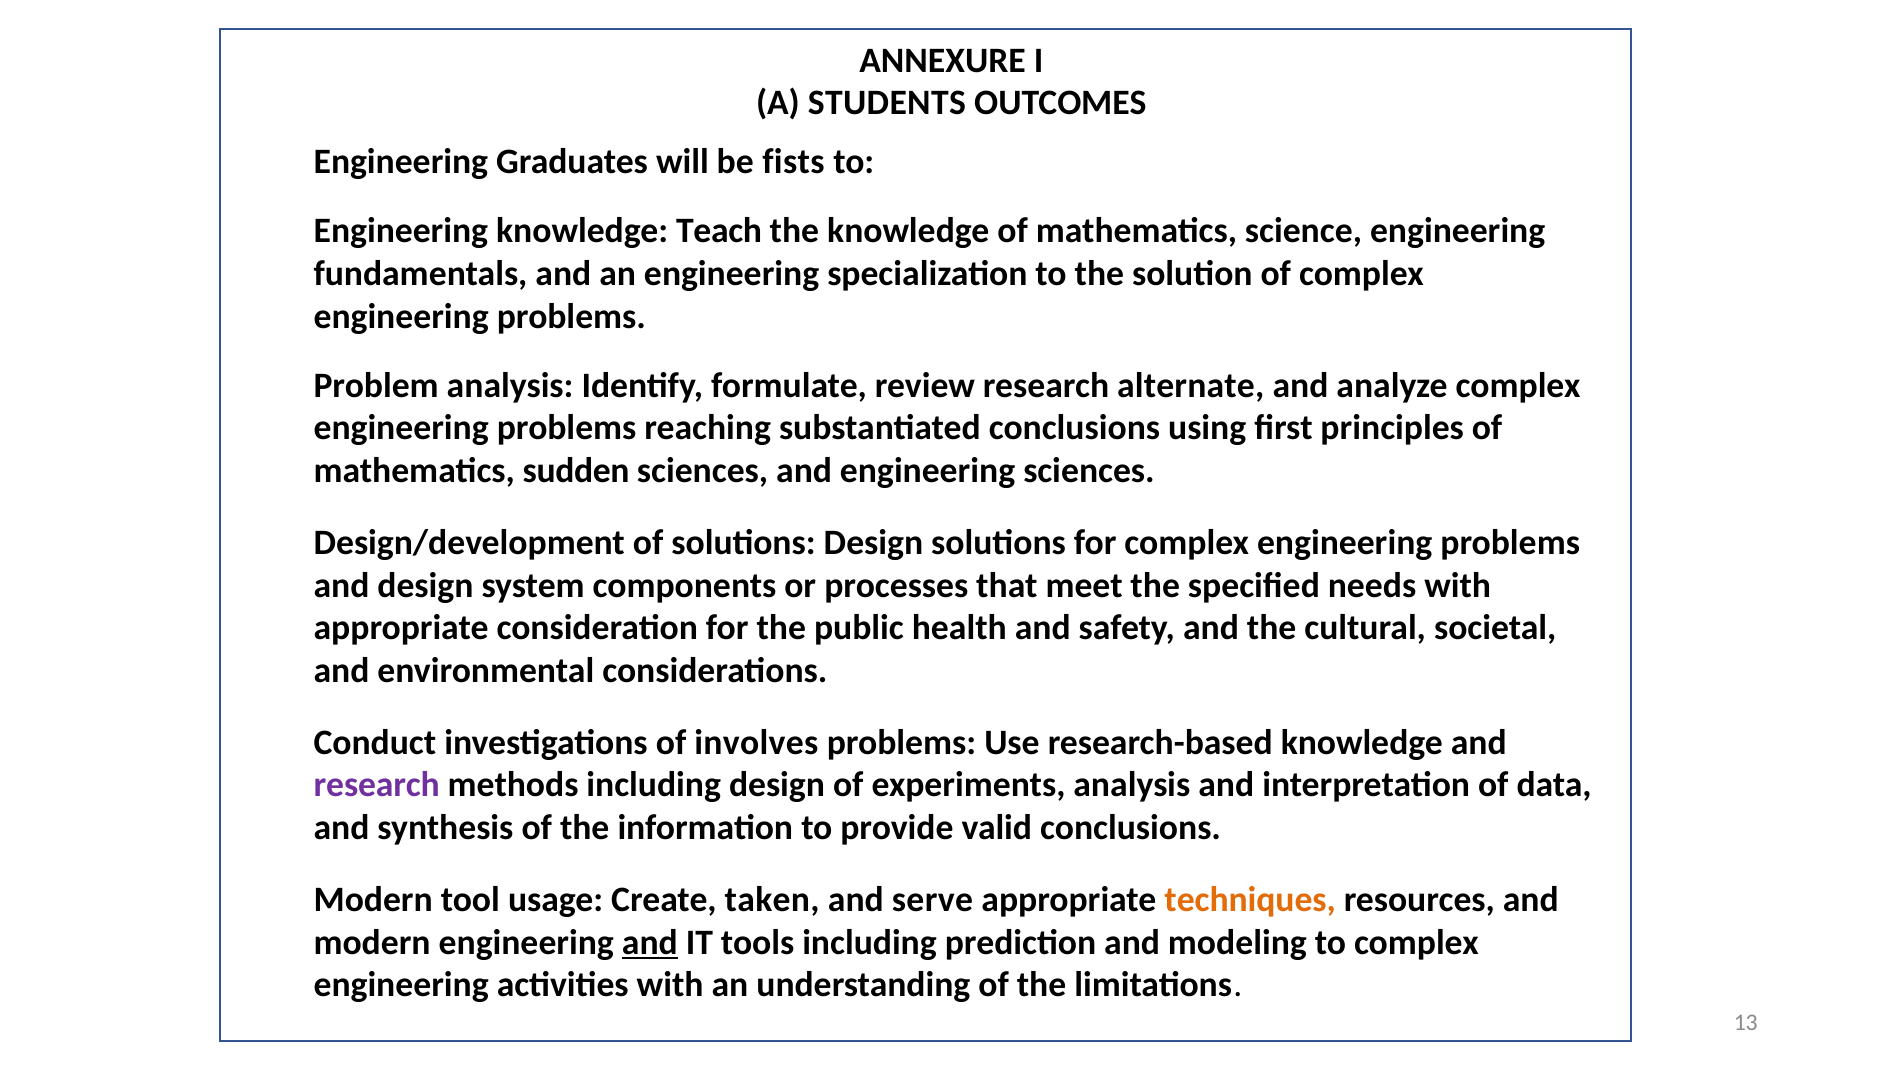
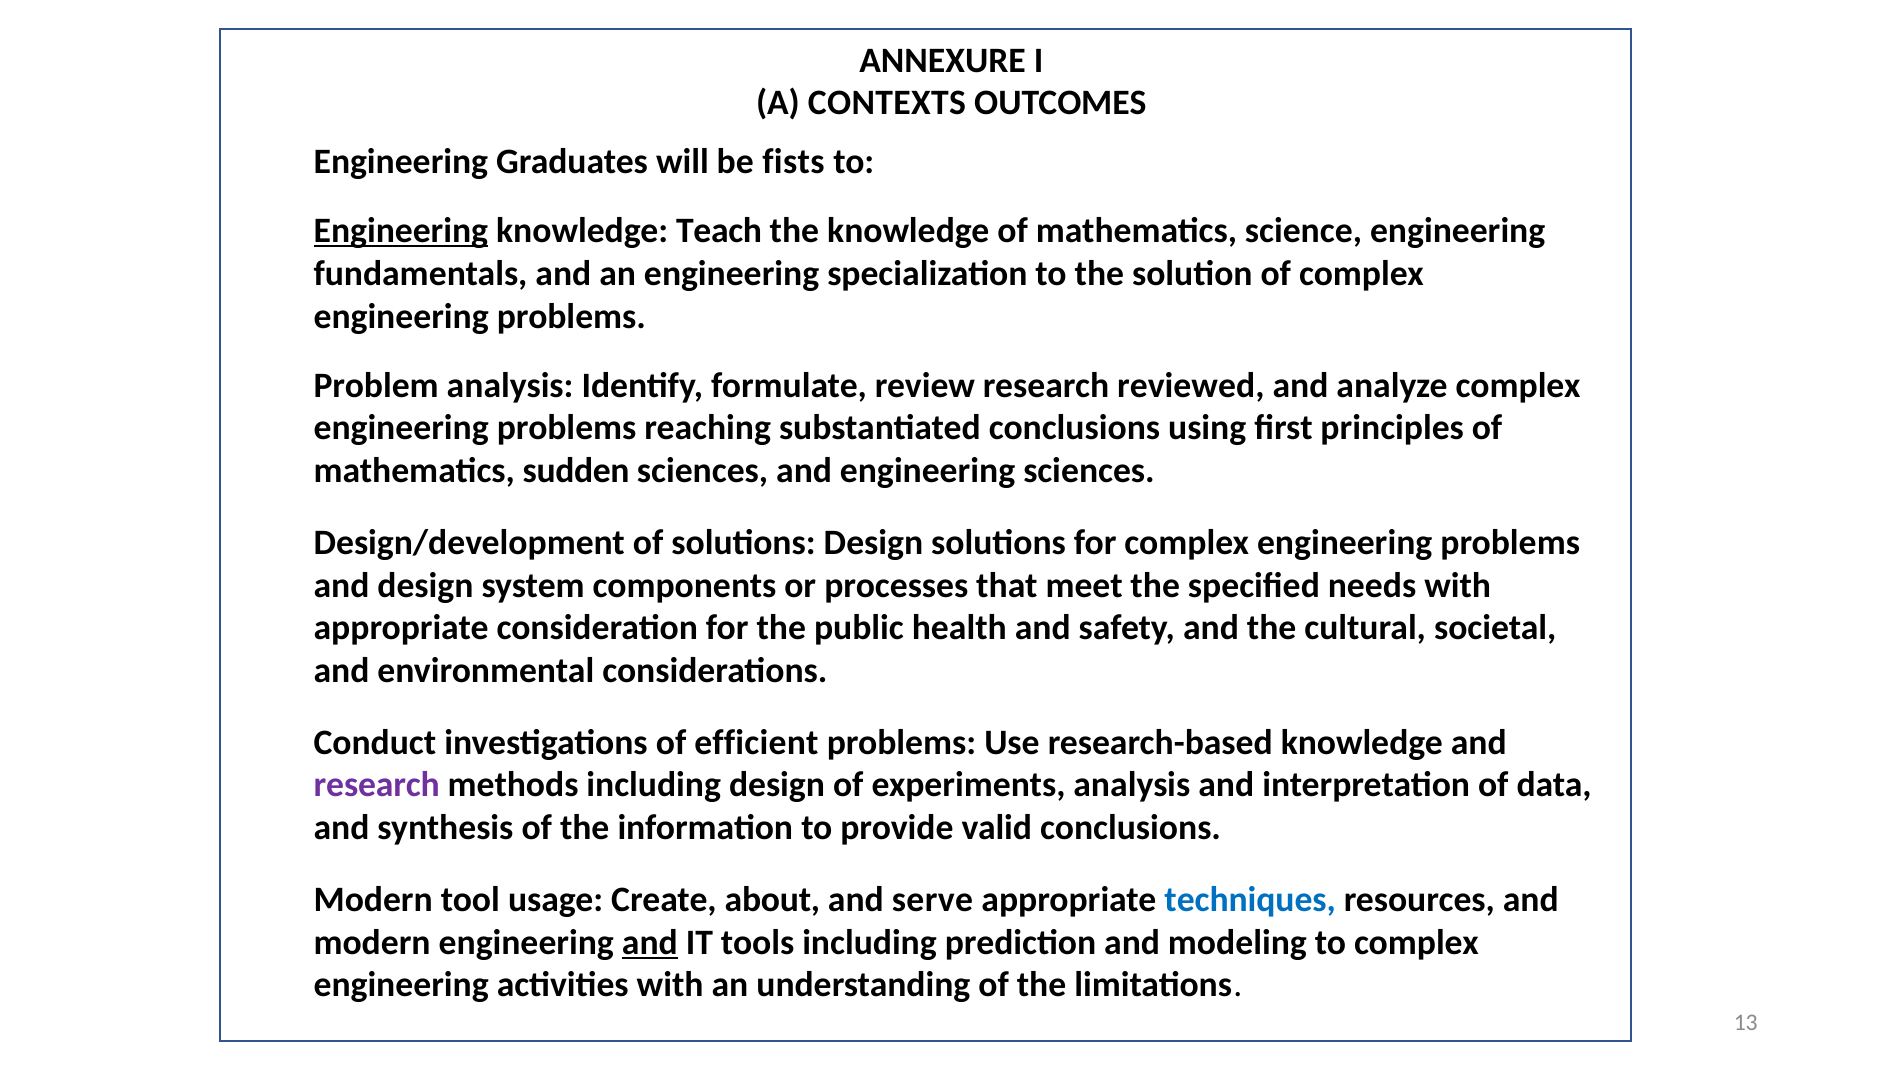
STUDENTS: STUDENTS -> CONTEXTS
Engineering at (401, 230) underline: none -> present
alternate: alternate -> reviewed
involves: involves -> efficient
taken: taken -> about
techniques colour: orange -> blue
